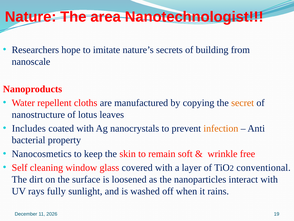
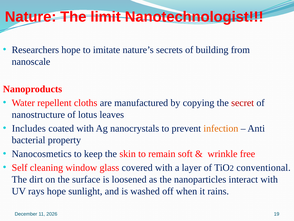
area: area -> limit
secret colour: orange -> red
rays fully: fully -> hope
